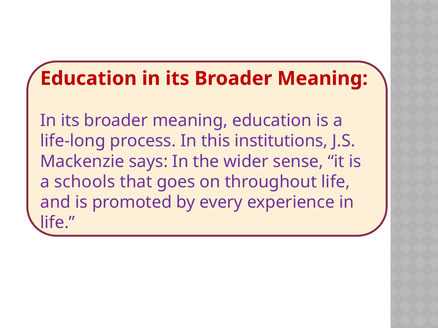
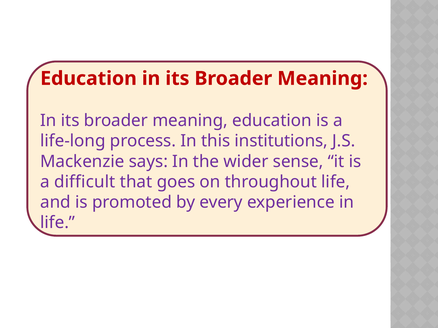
schools: schools -> difficult
